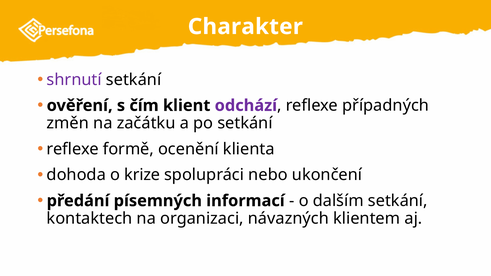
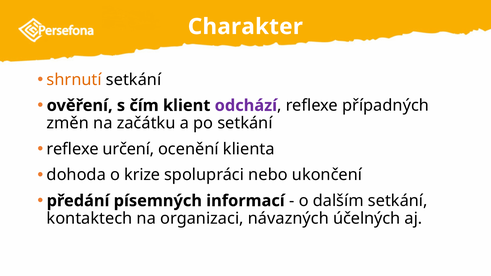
shrnutí colour: purple -> orange
formě: formě -> určení
klientem: klientem -> účelných
